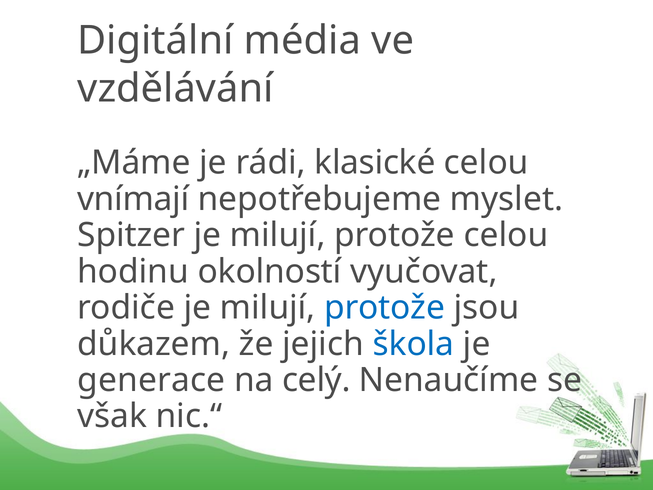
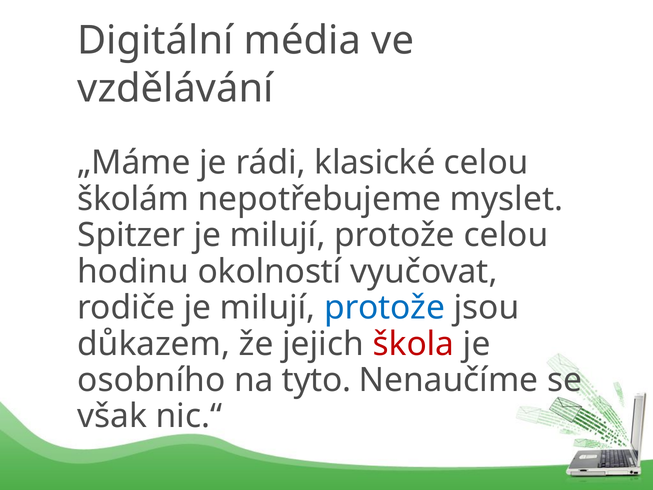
vnímají: vnímají -> školám
škola colour: blue -> red
generace: generace -> osobního
celý: celý -> tyto
